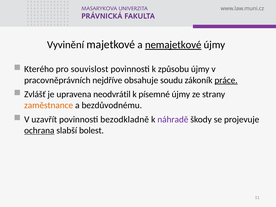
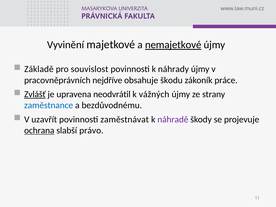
Kterého: Kterého -> Základě
způsobu: způsobu -> náhrady
soudu: soudu -> škodu
práce underline: present -> none
Zvlášť underline: none -> present
písemné: písemné -> vážných
zaměstnance colour: orange -> blue
bezodkladně: bezodkladně -> zaměstnávat
bolest: bolest -> právo
